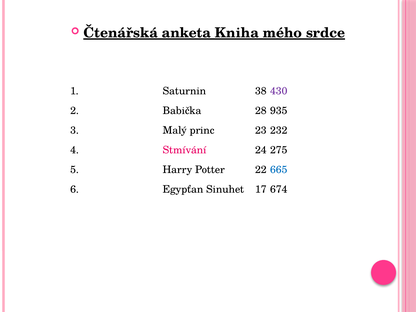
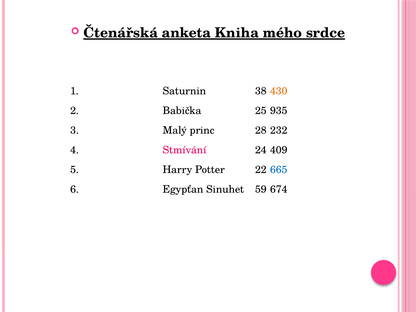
430 colour: purple -> orange
28: 28 -> 25
23: 23 -> 28
275: 275 -> 409
17: 17 -> 59
